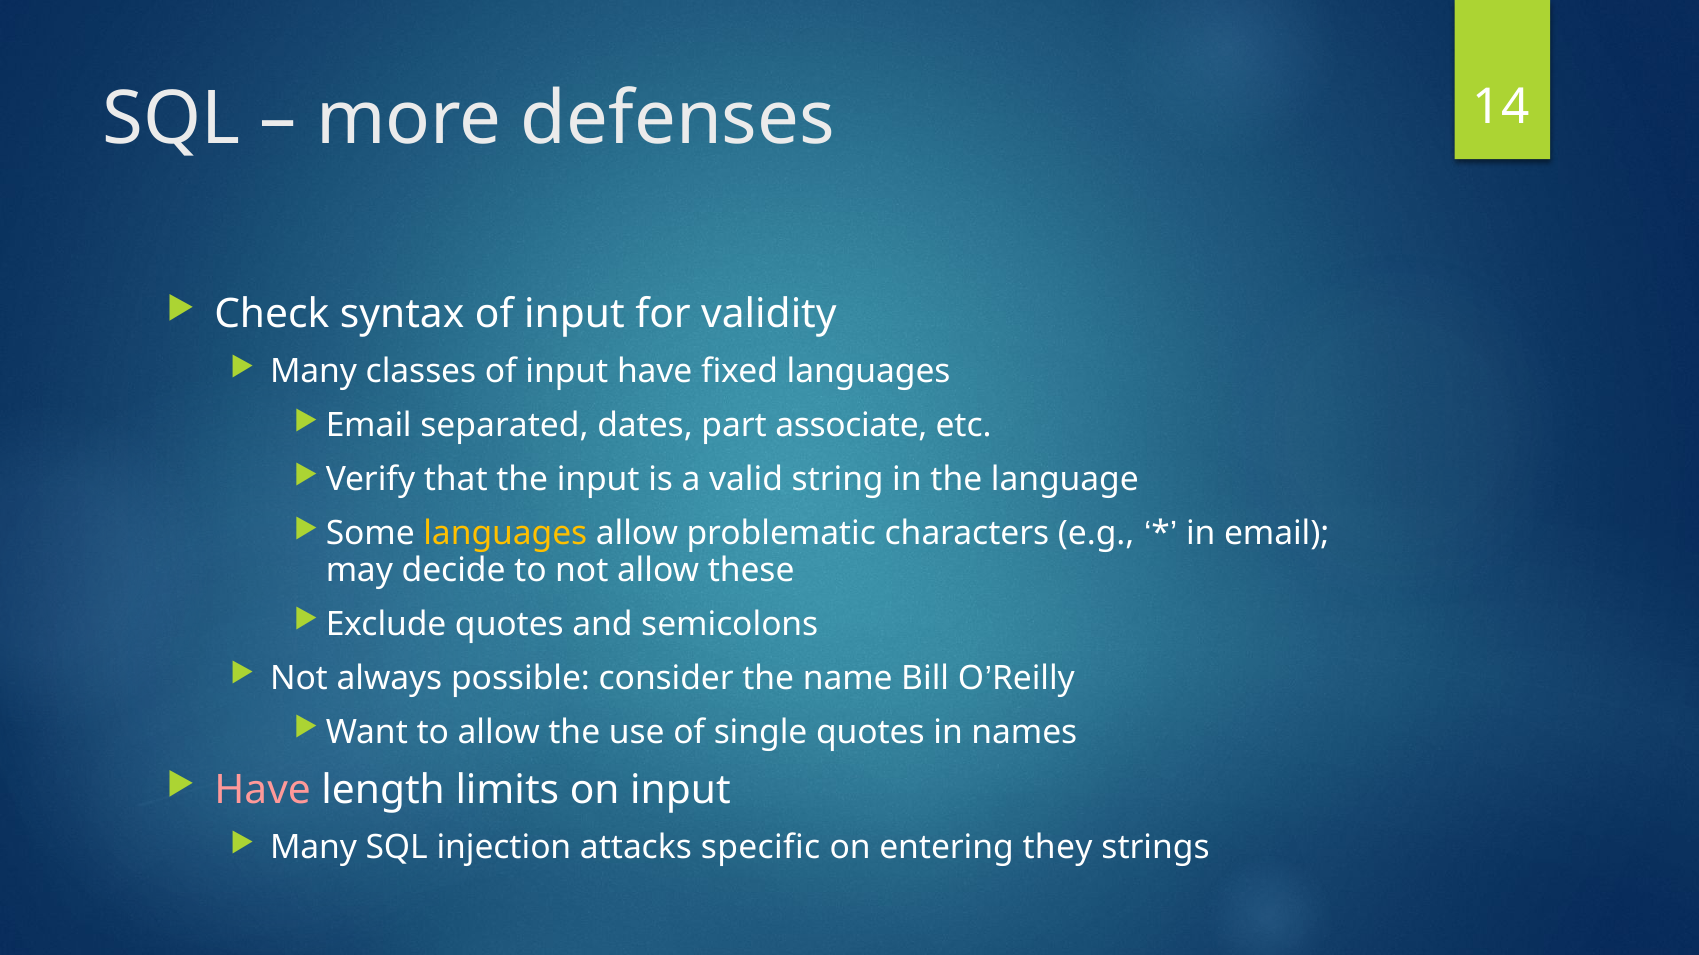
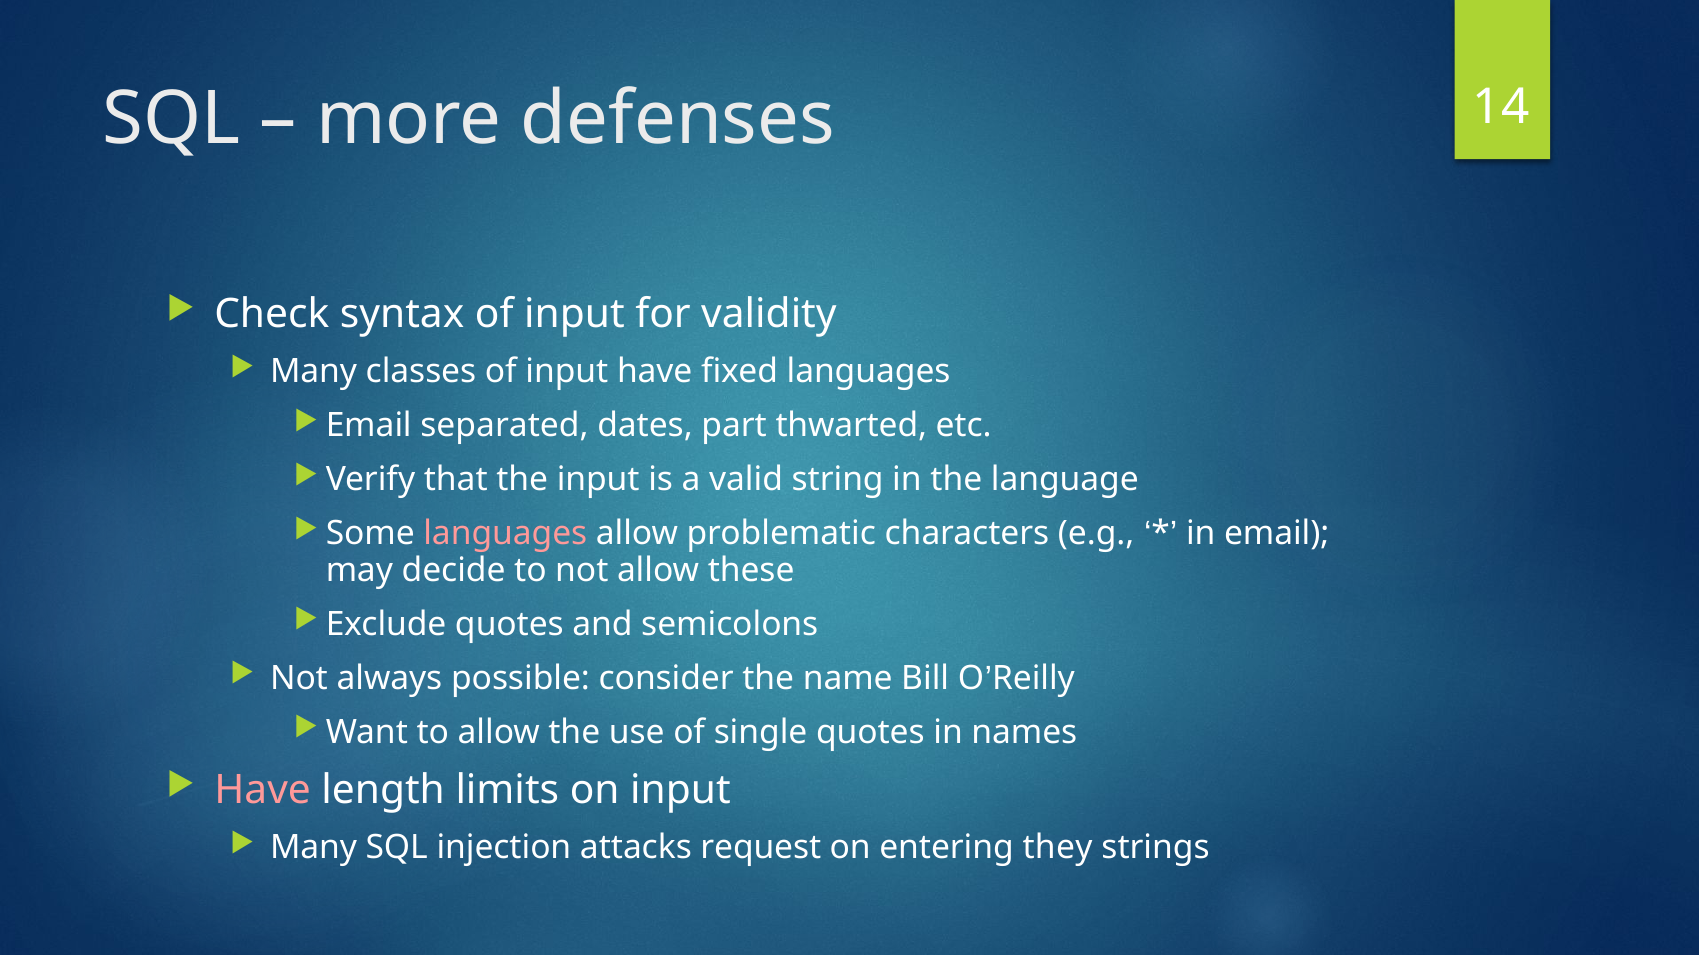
associate: associate -> thwarted
languages at (505, 534) colour: yellow -> pink
specific: specific -> request
